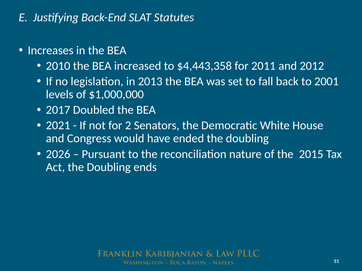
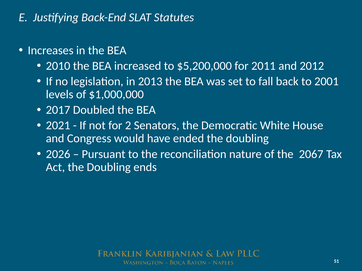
$4,443,358: $4,443,358 -> $5,200,000
2015: 2015 -> 2067
